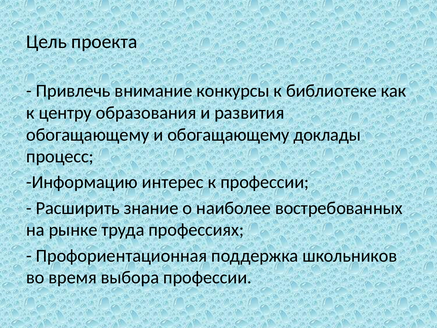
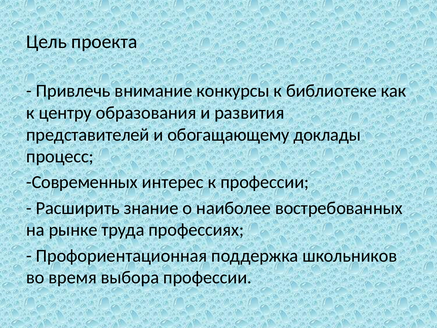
обогащающему at (88, 135): обогащающему -> представителей
Информацию: Информацию -> Современных
